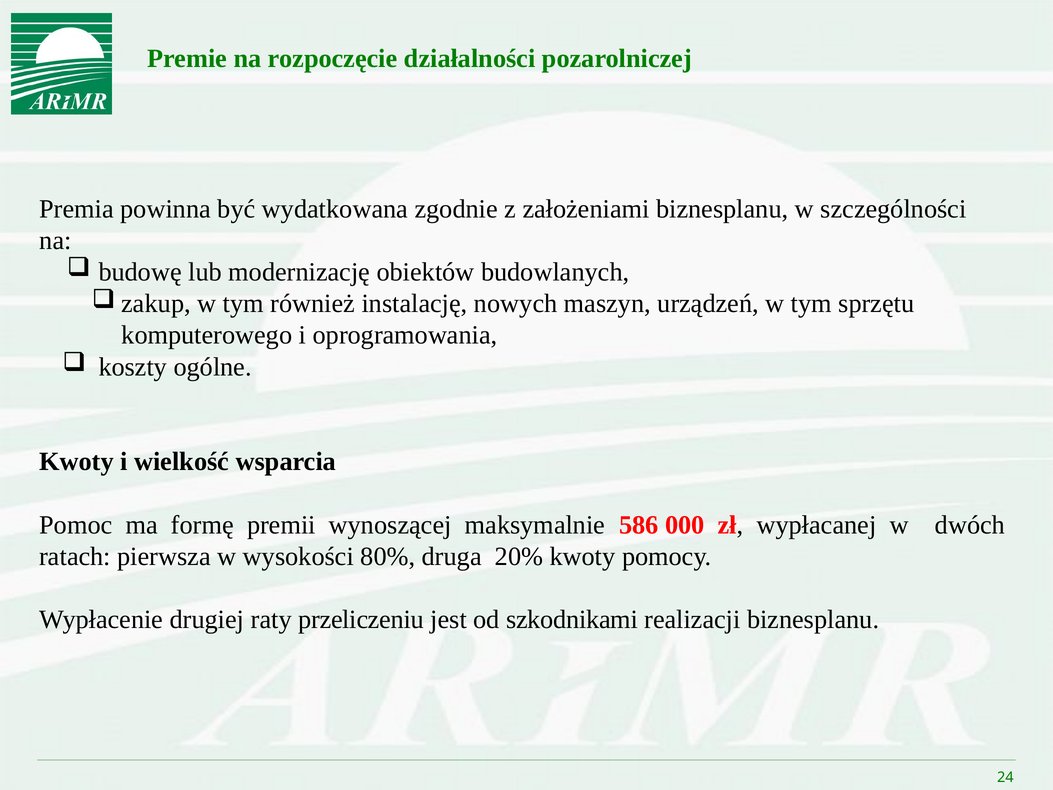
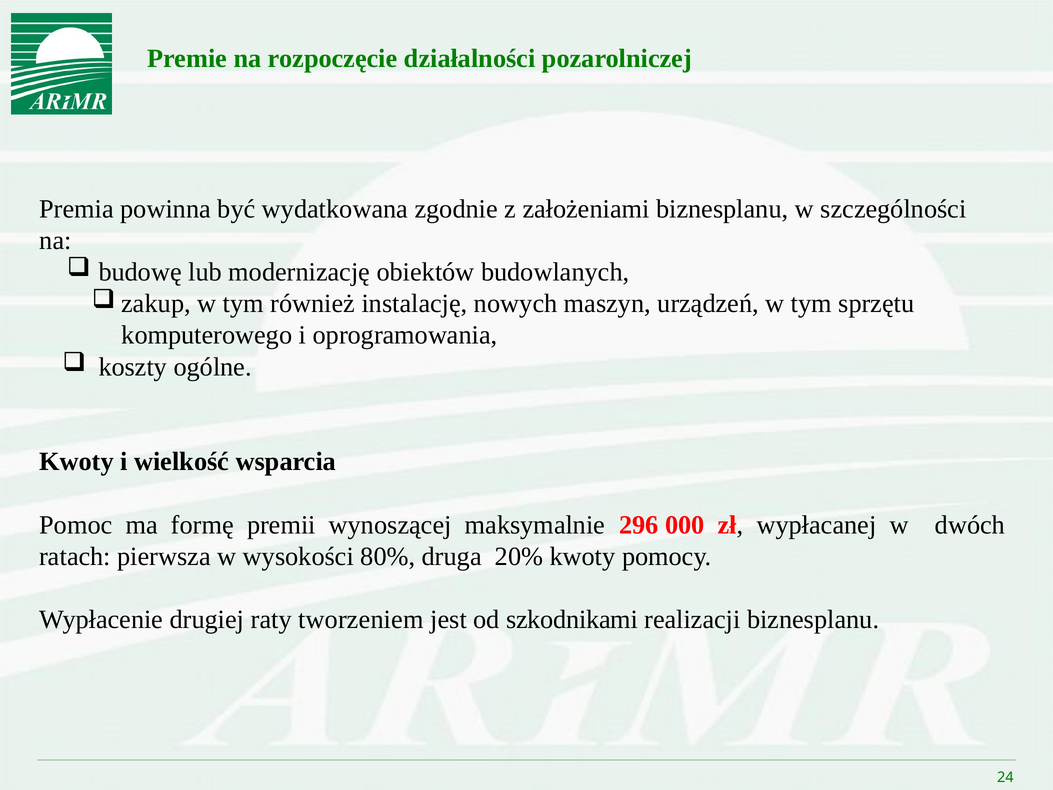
586: 586 -> 296
przeliczeniu: przeliczeniu -> tworzeniem
